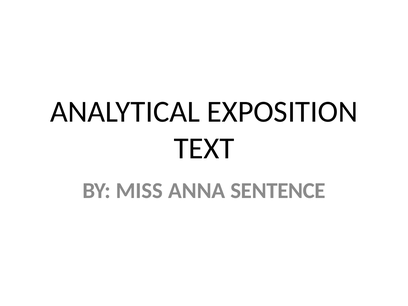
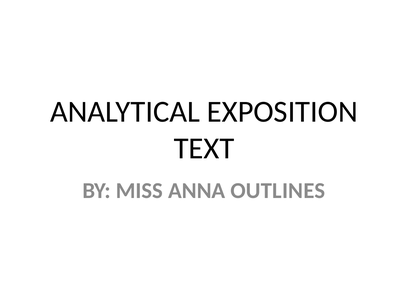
SENTENCE: SENTENCE -> OUTLINES
